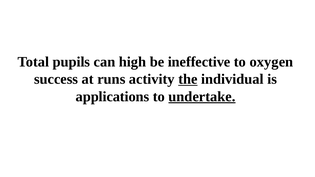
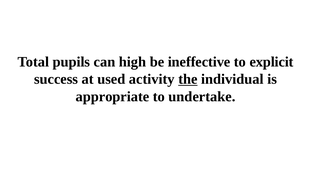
oxygen: oxygen -> explicit
runs: runs -> used
applications: applications -> appropriate
undertake underline: present -> none
